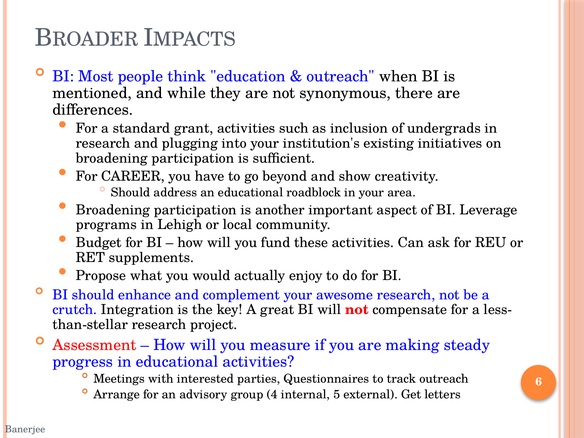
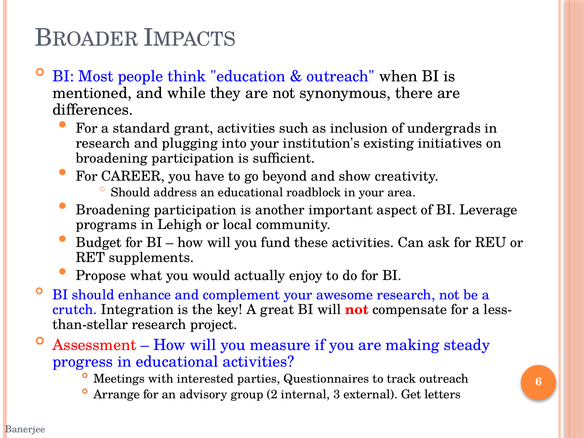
4: 4 -> 2
5: 5 -> 3
